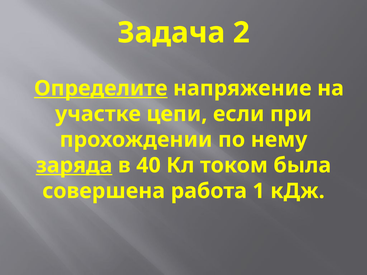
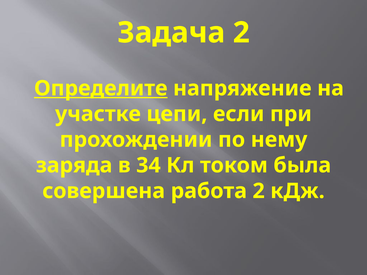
заряда underline: present -> none
40: 40 -> 34
работа 1: 1 -> 2
